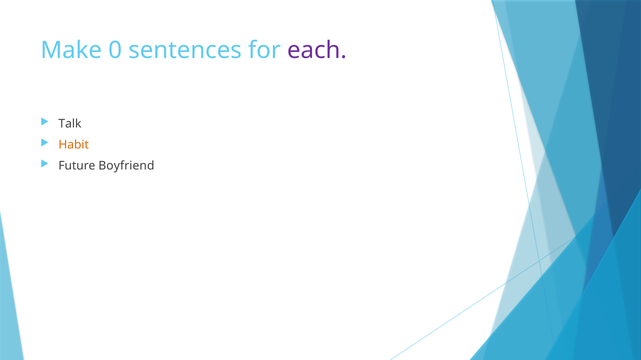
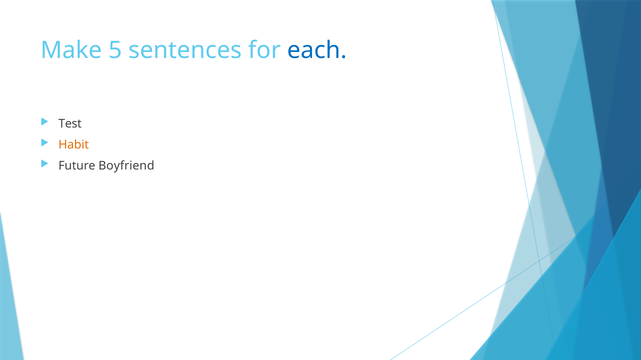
0: 0 -> 5
each colour: purple -> blue
Talk: Talk -> Test
